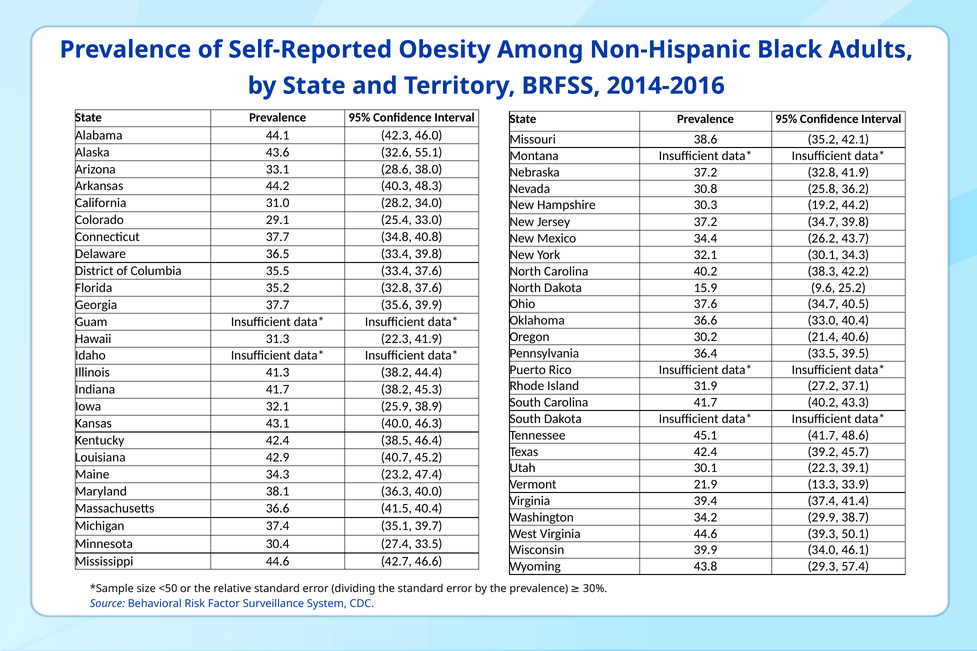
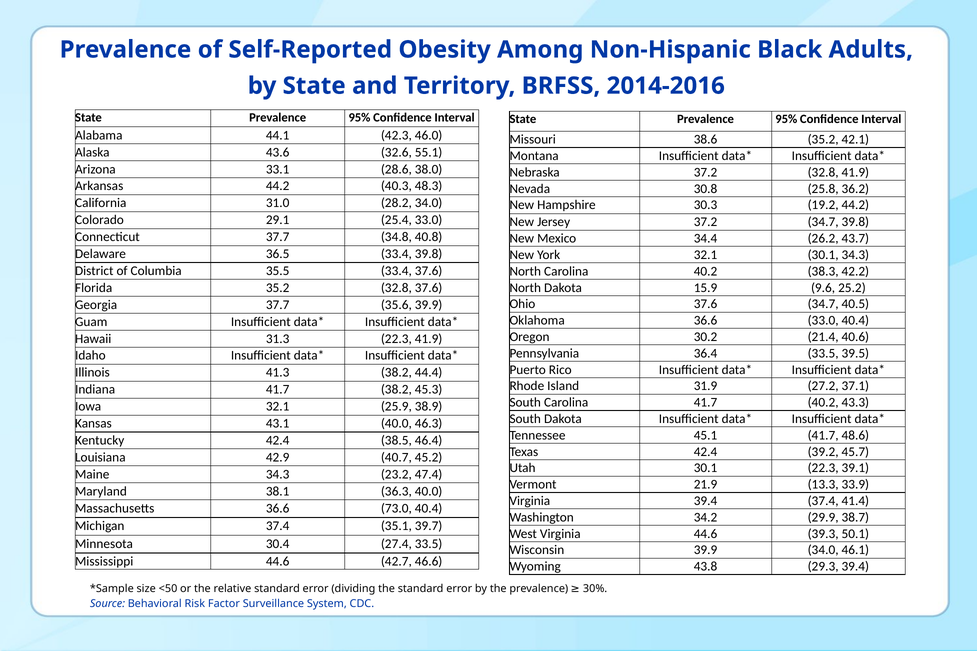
41.5: 41.5 -> 73.0
29.3 57.4: 57.4 -> 39.4
